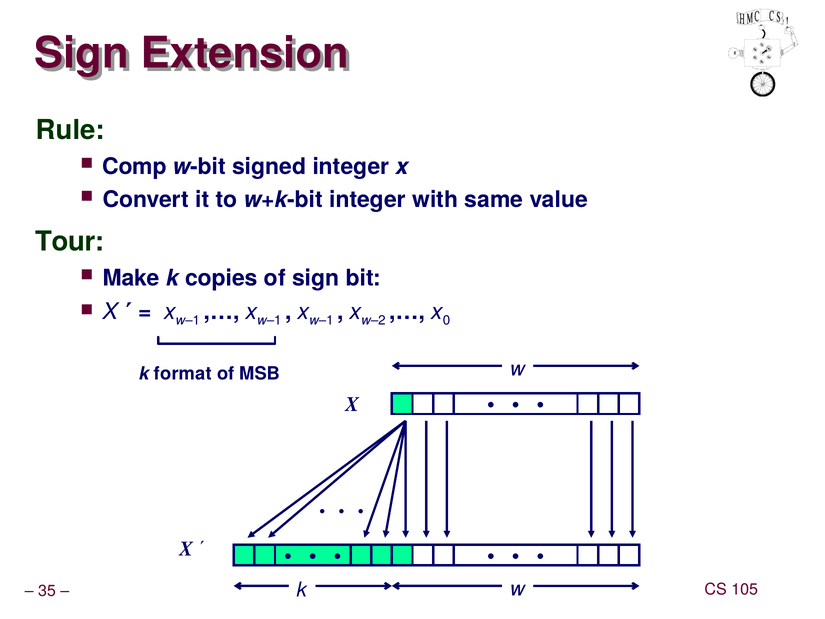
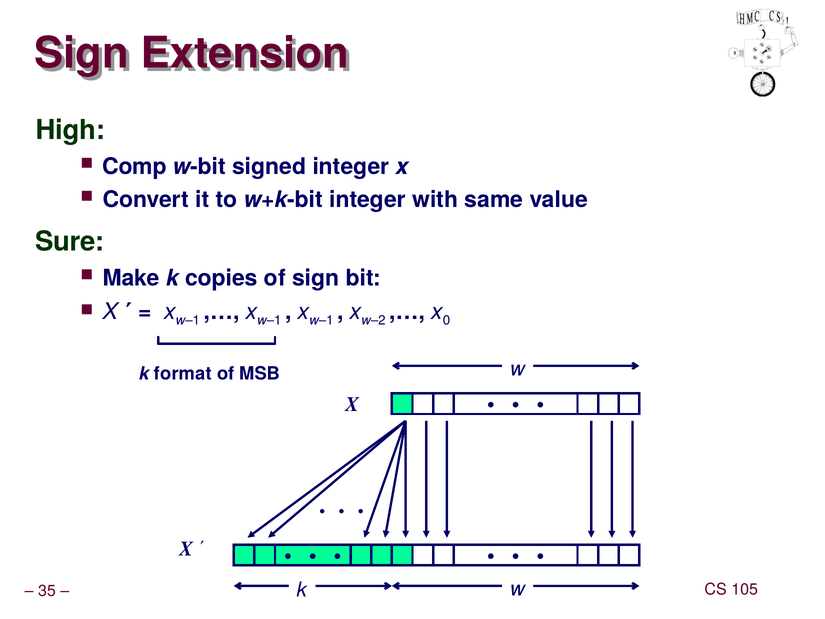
Rule: Rule -> High
Tour: Tour -> Sure
